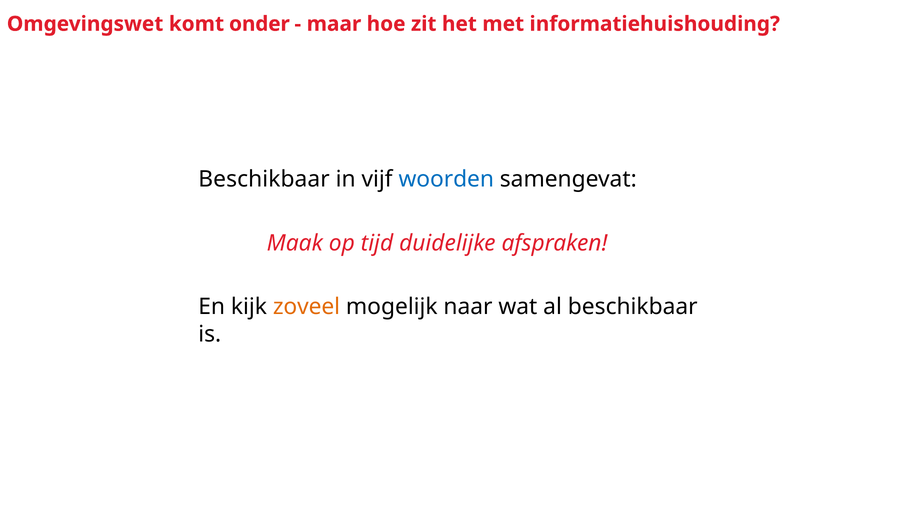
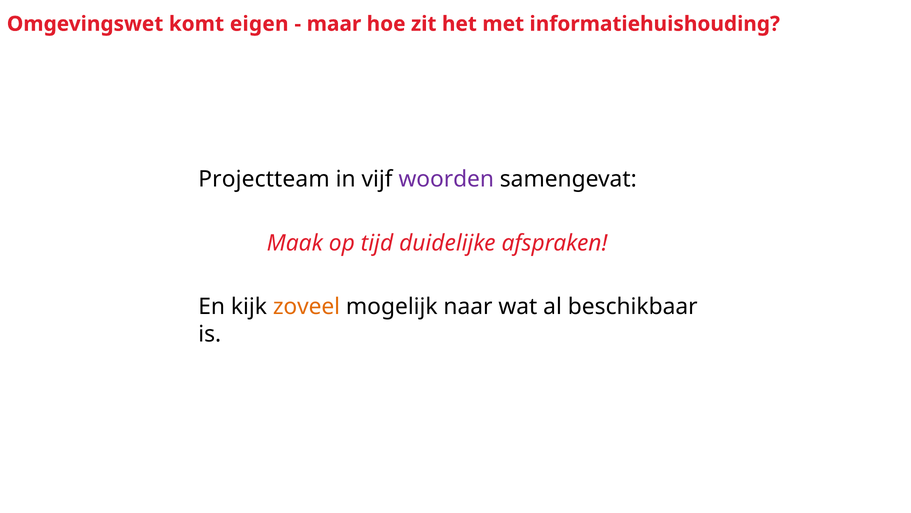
onder: onder -> eigen
Beschikbaar at (264, 179): Beschikbaar -> Projectteam
woorden colour: blue -> purple
